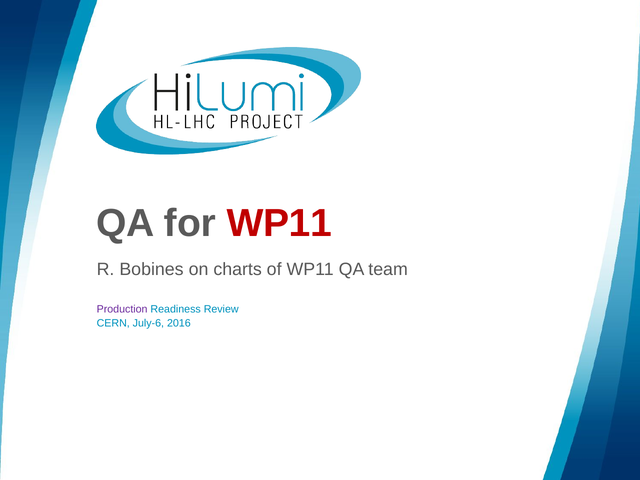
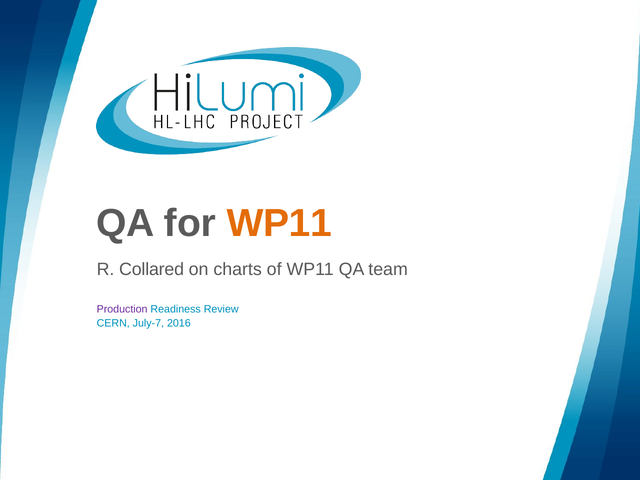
WP11 at (279, 224) colour: red -> orange
Bobines: Bobines -> Collared
July-6: July-6 -> July-7
